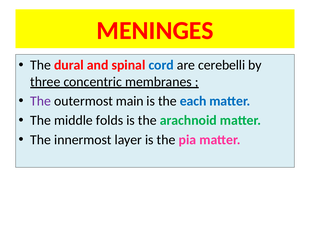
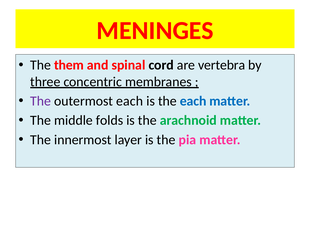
dural: dural -> them
cord colour: blue -> black
cerebelli: cerebelli -> vertebra
outermost main: main -> each
